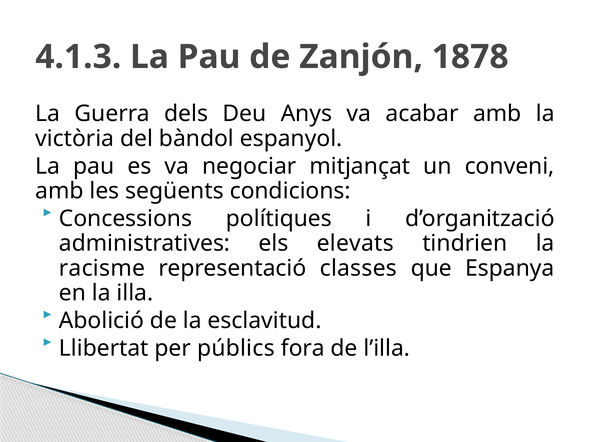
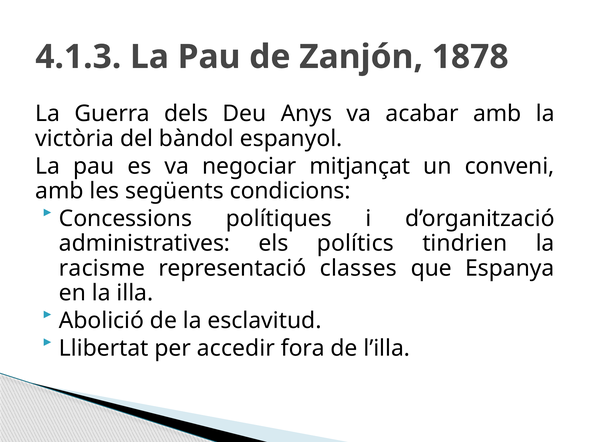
elevats: elevats -> polítics
públics: públics -> accedir
